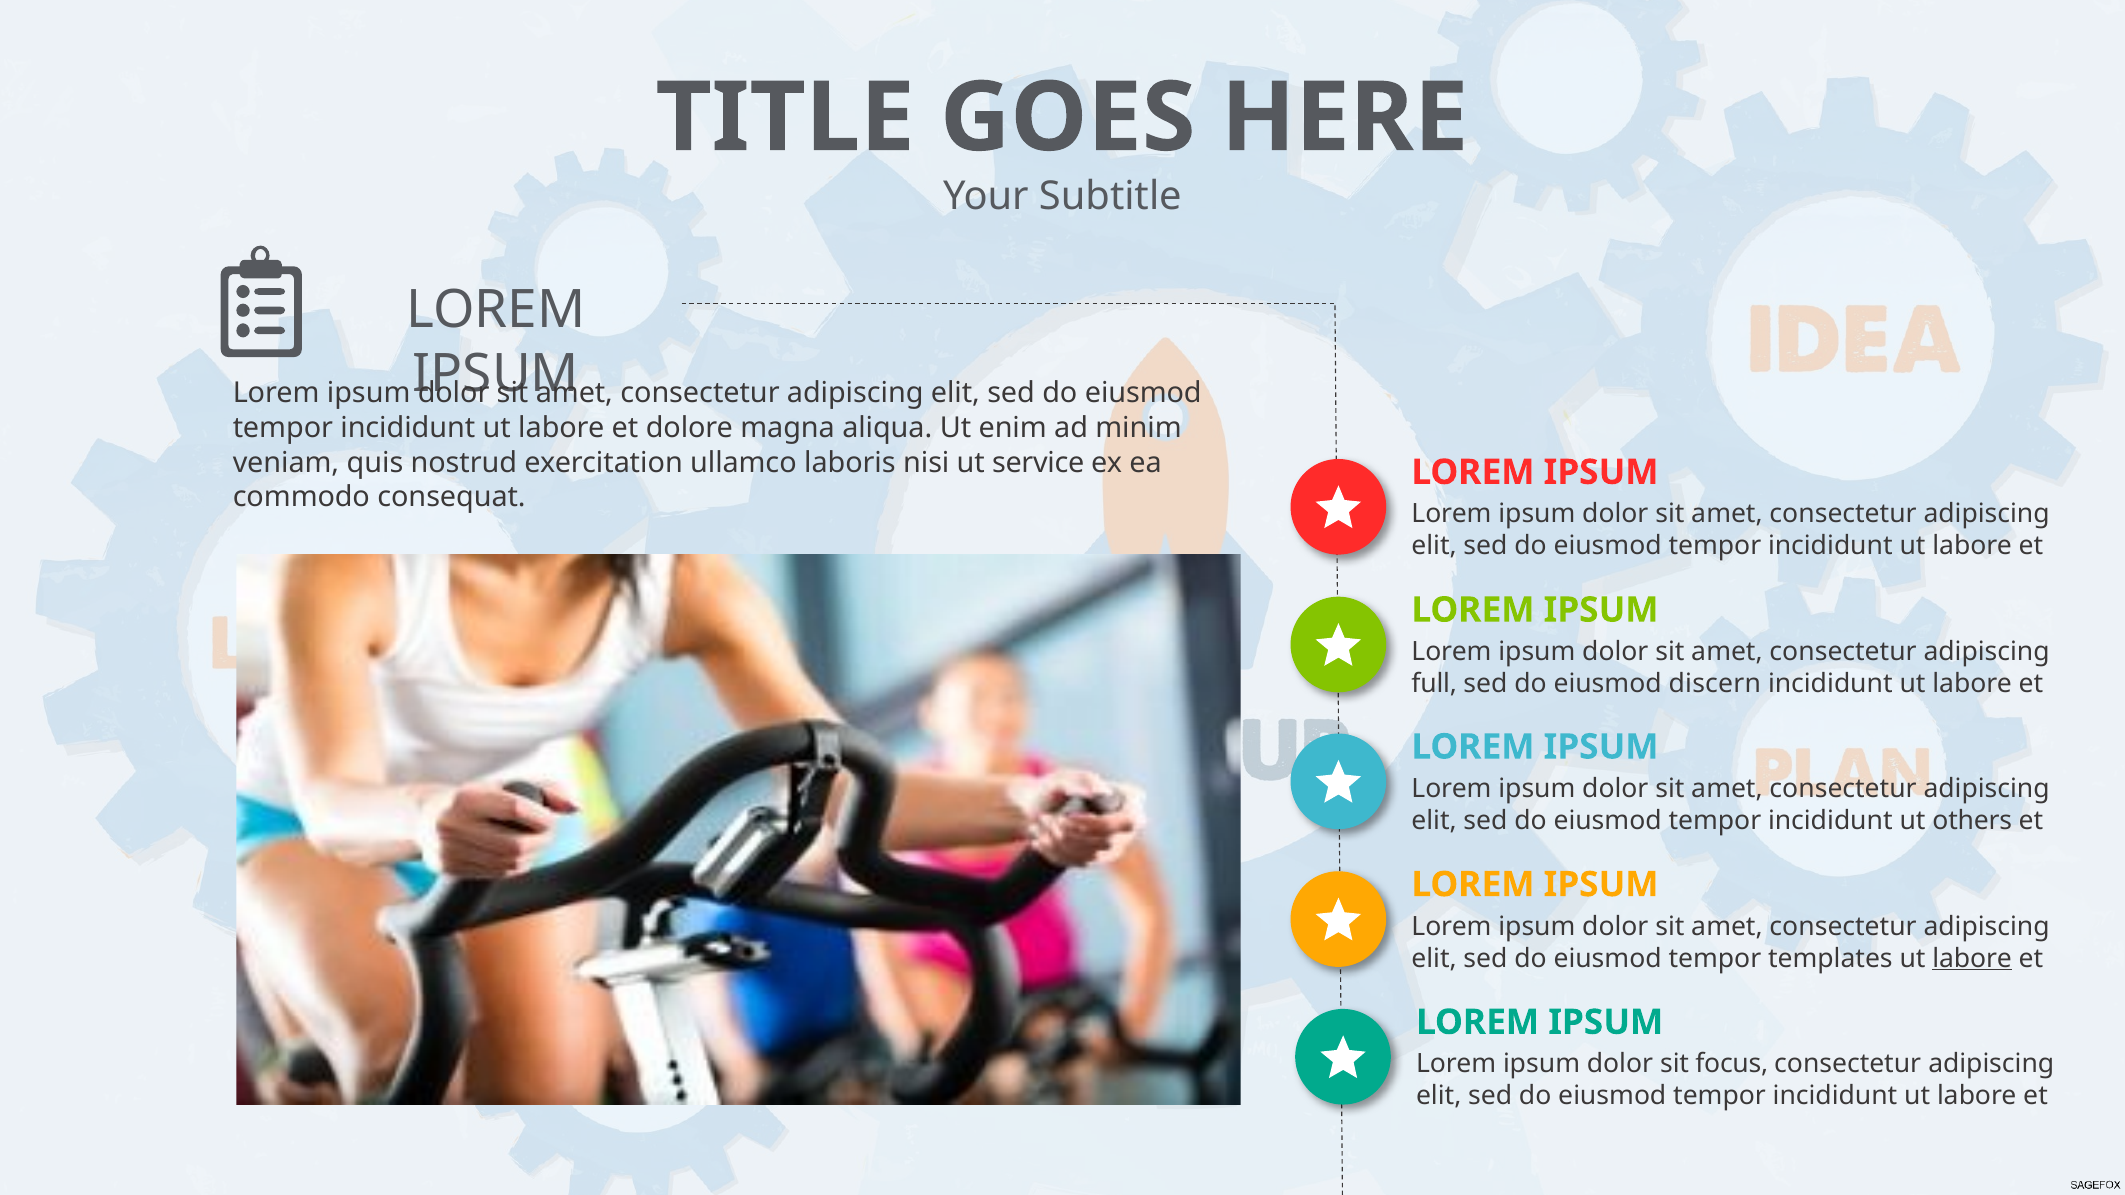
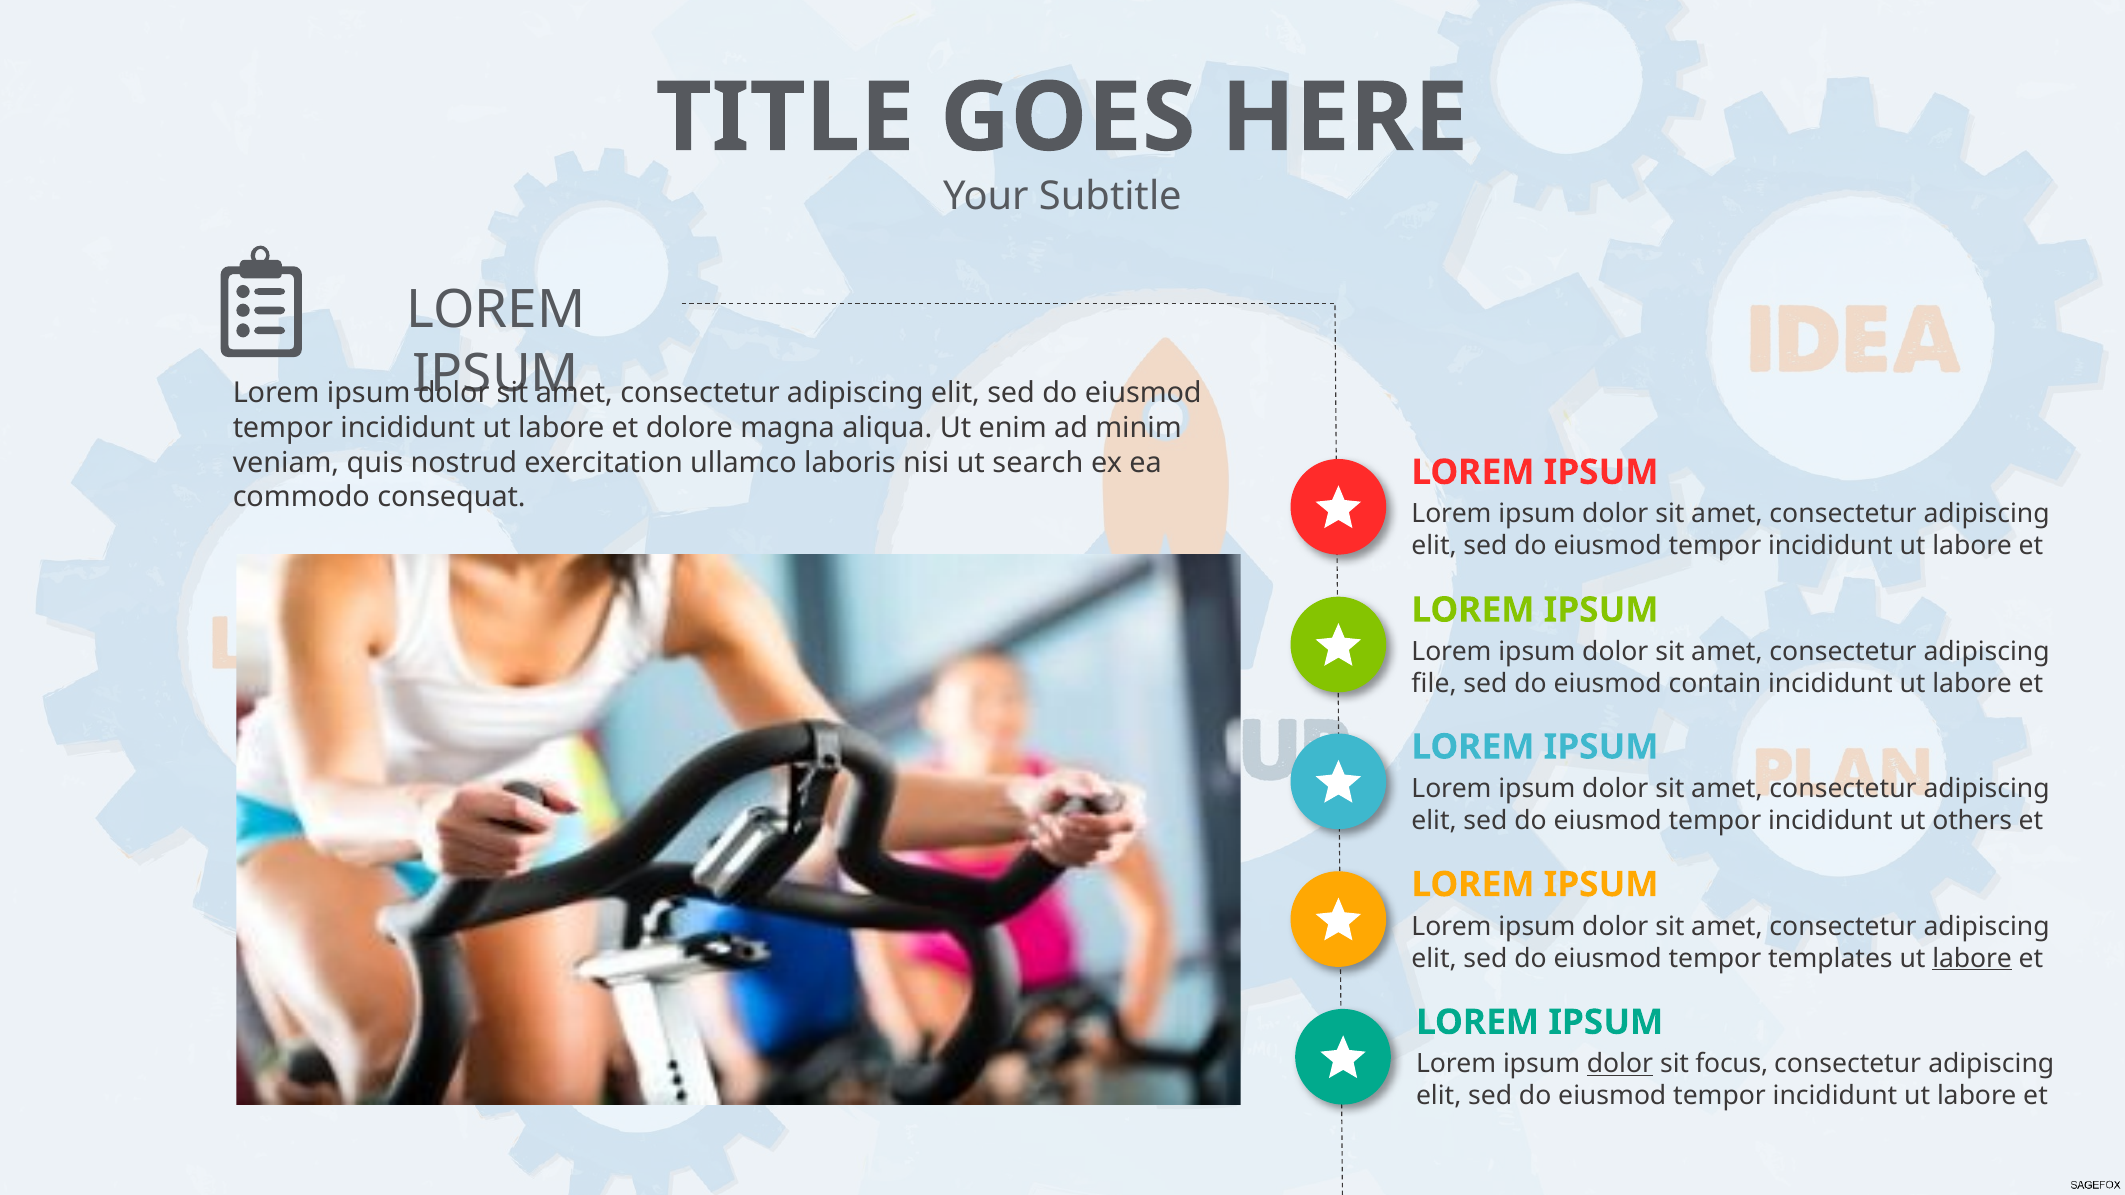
service: service -> search
full: full -> file
discern: discern -> contain
dolor at (1620, 1064) underline: none -> present
